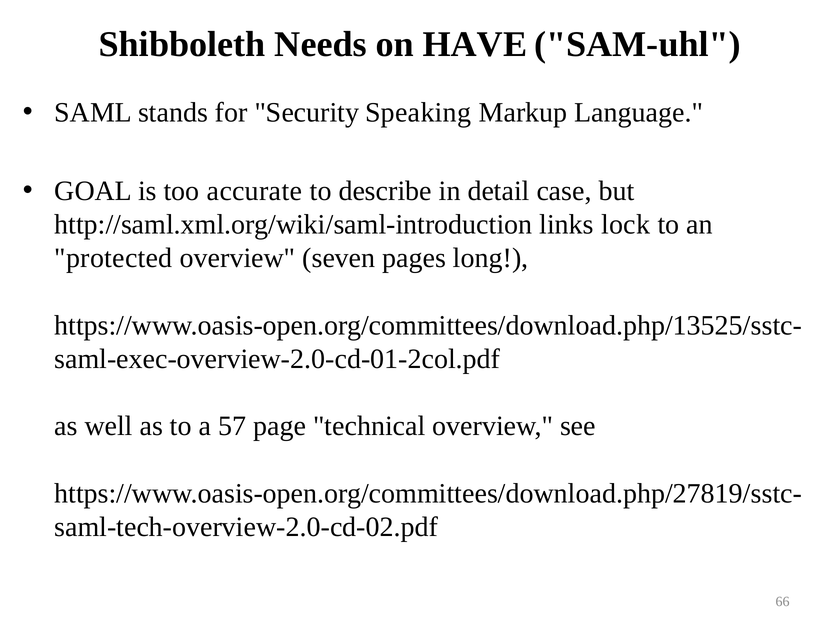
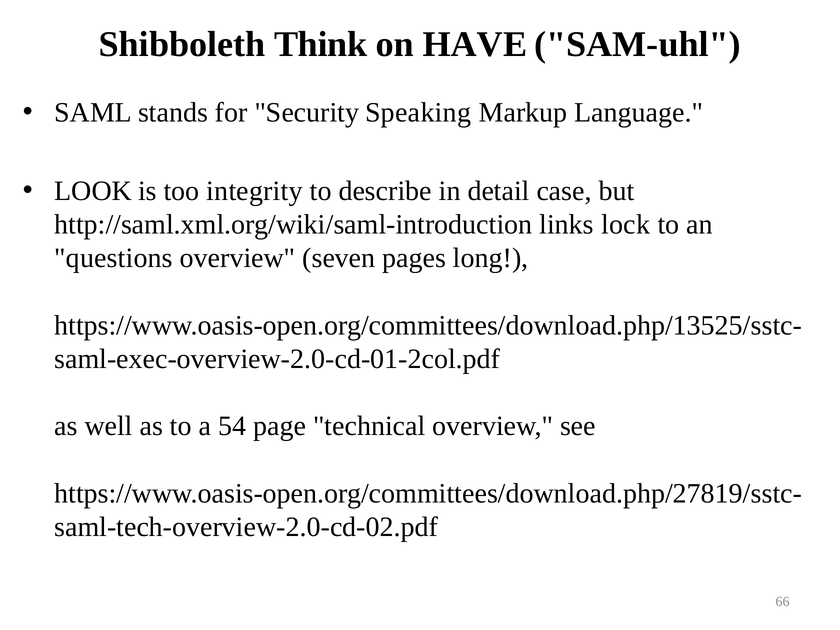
Needs: Needs -> Think
GOAL: GOAL -> LOOK
accurate: accurate -> integrity
protected: protected -> questions
57: 57 -> 54
